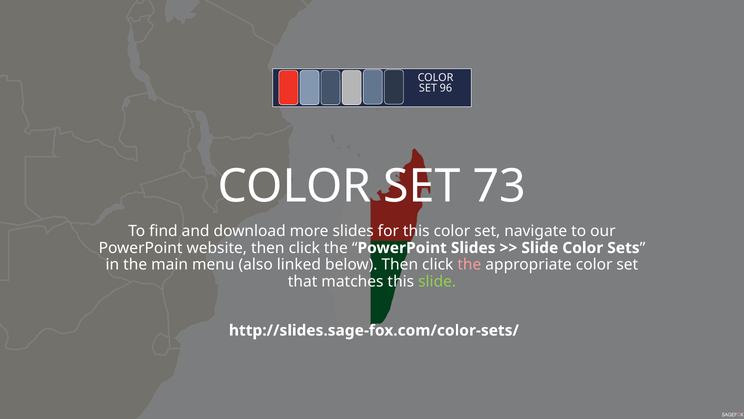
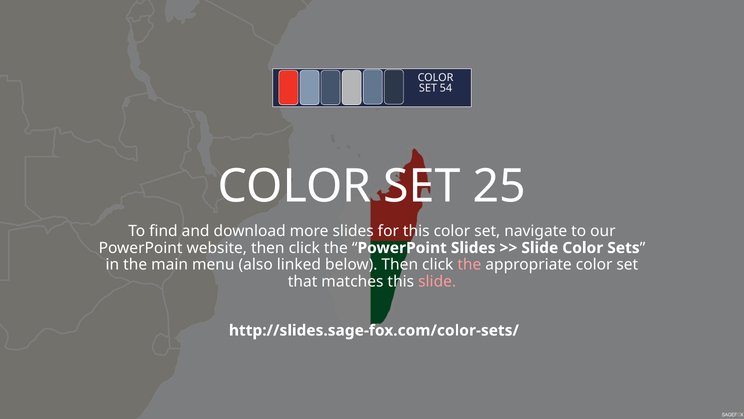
96: 96 -> 54
73: 73 -> 25
slide at (437, 281) colour: light green -> pink
